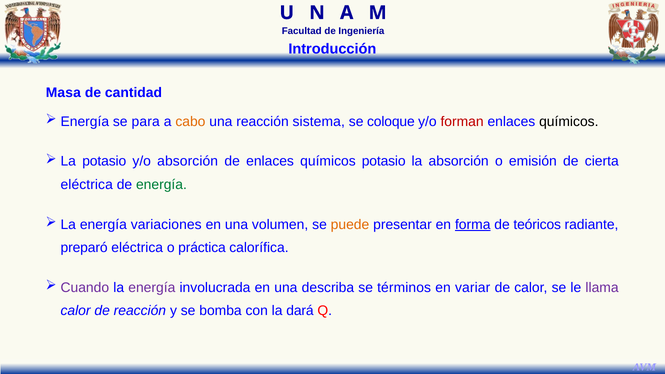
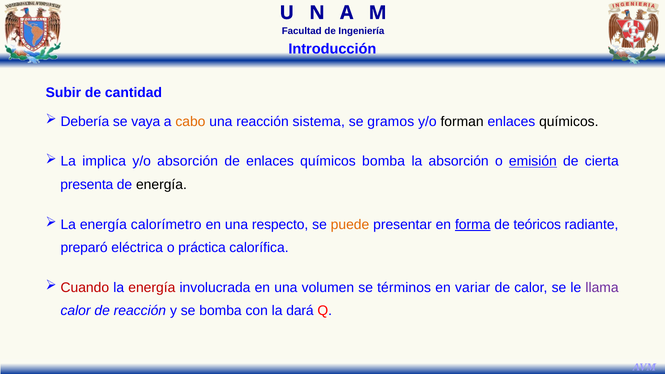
Masa: Masa -> Subir
Energía at (85, 122): Energía -> Debería
para: para -> vaya
coloque: coloque -> gramos
forman colour: red -> black
La potasio: potasio -> implica
químicos potasio: potasio -> bomba
emisión underline: none -> present
eléctrica at (87, 185): eléctrica -> presenta
energía at (161, 185) colour: green -> black
variaciones: variaciones -> calorímetro
volumen: volumen -> respecto
Cuando colour: purple -> red
energía at (152, 288) colour: purple -> red
describa: describa -> volumen
